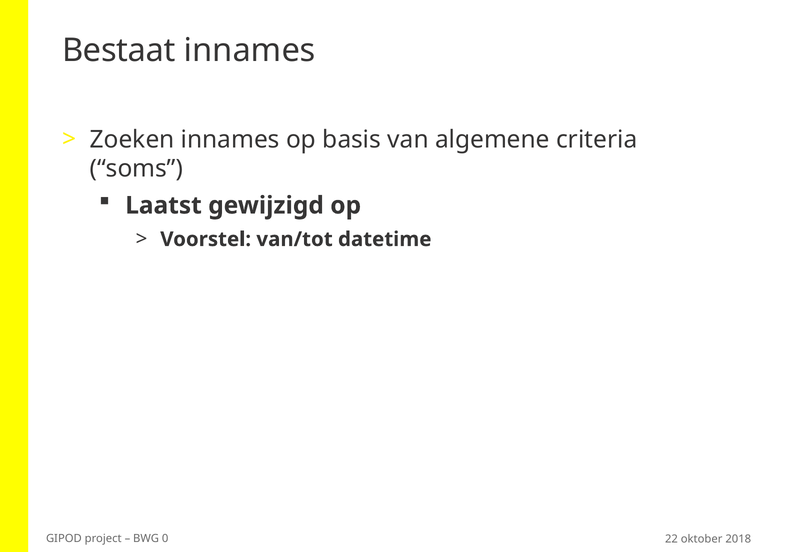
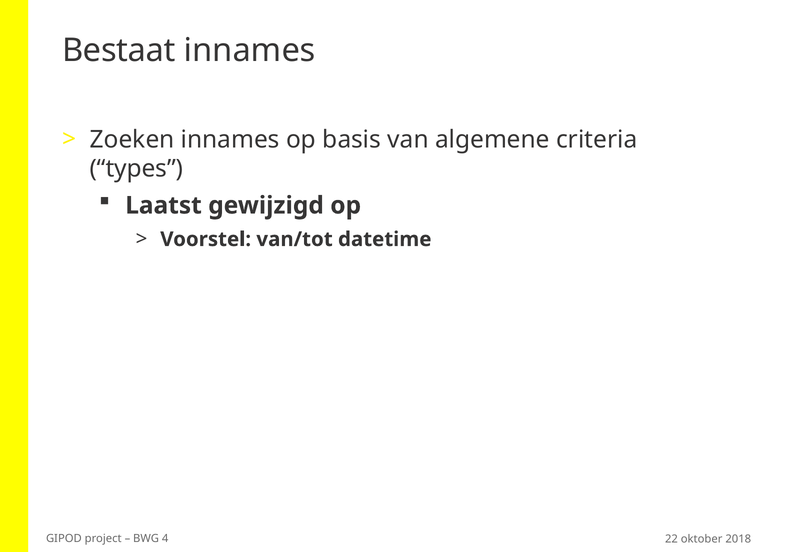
soms: soms -> types
0: 0 -> 4
